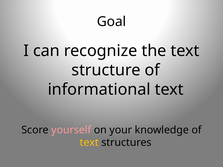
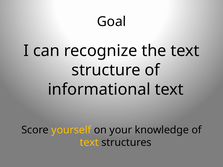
yourself colour: pink -> yellow
